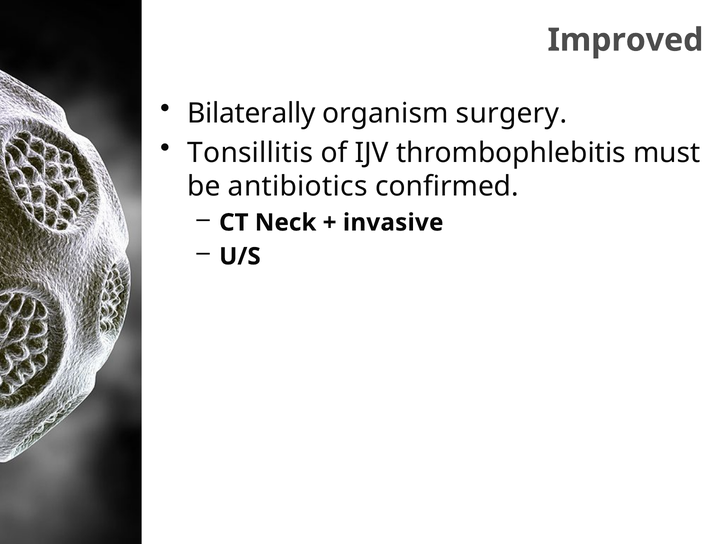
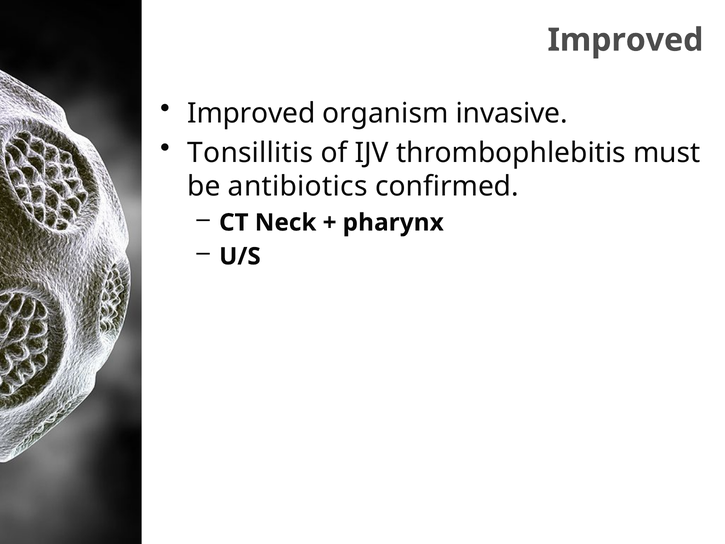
Bilaterally at (251, 113): Bilaterally -> Improved
surgery: surgery -> invasive
invasive: invasive -> pharynx
